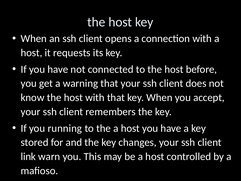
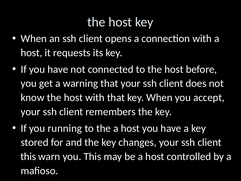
link at (28, 156): link -> this
